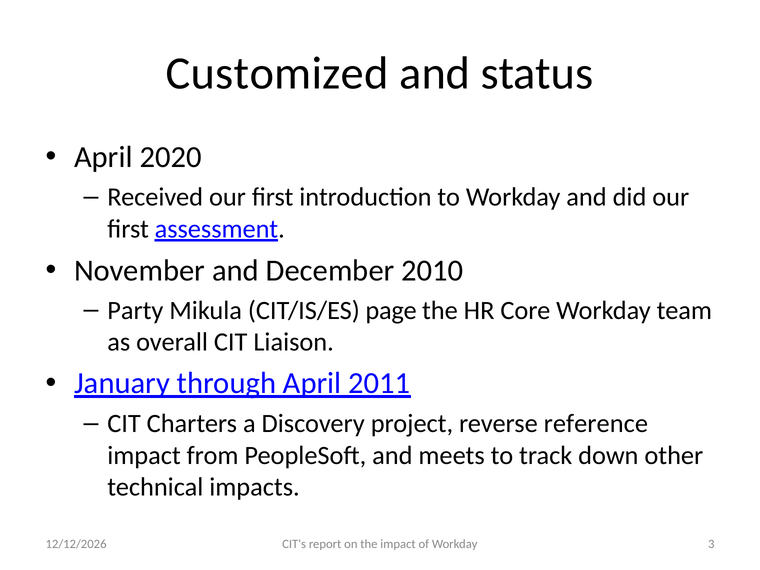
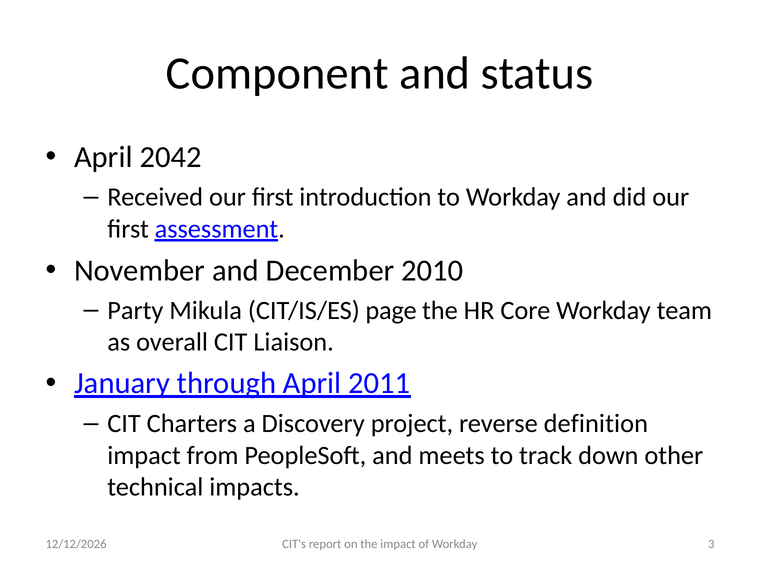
Customized: Customized -> Component
2020: 2020 -> 2042
reference: reference -> definition
